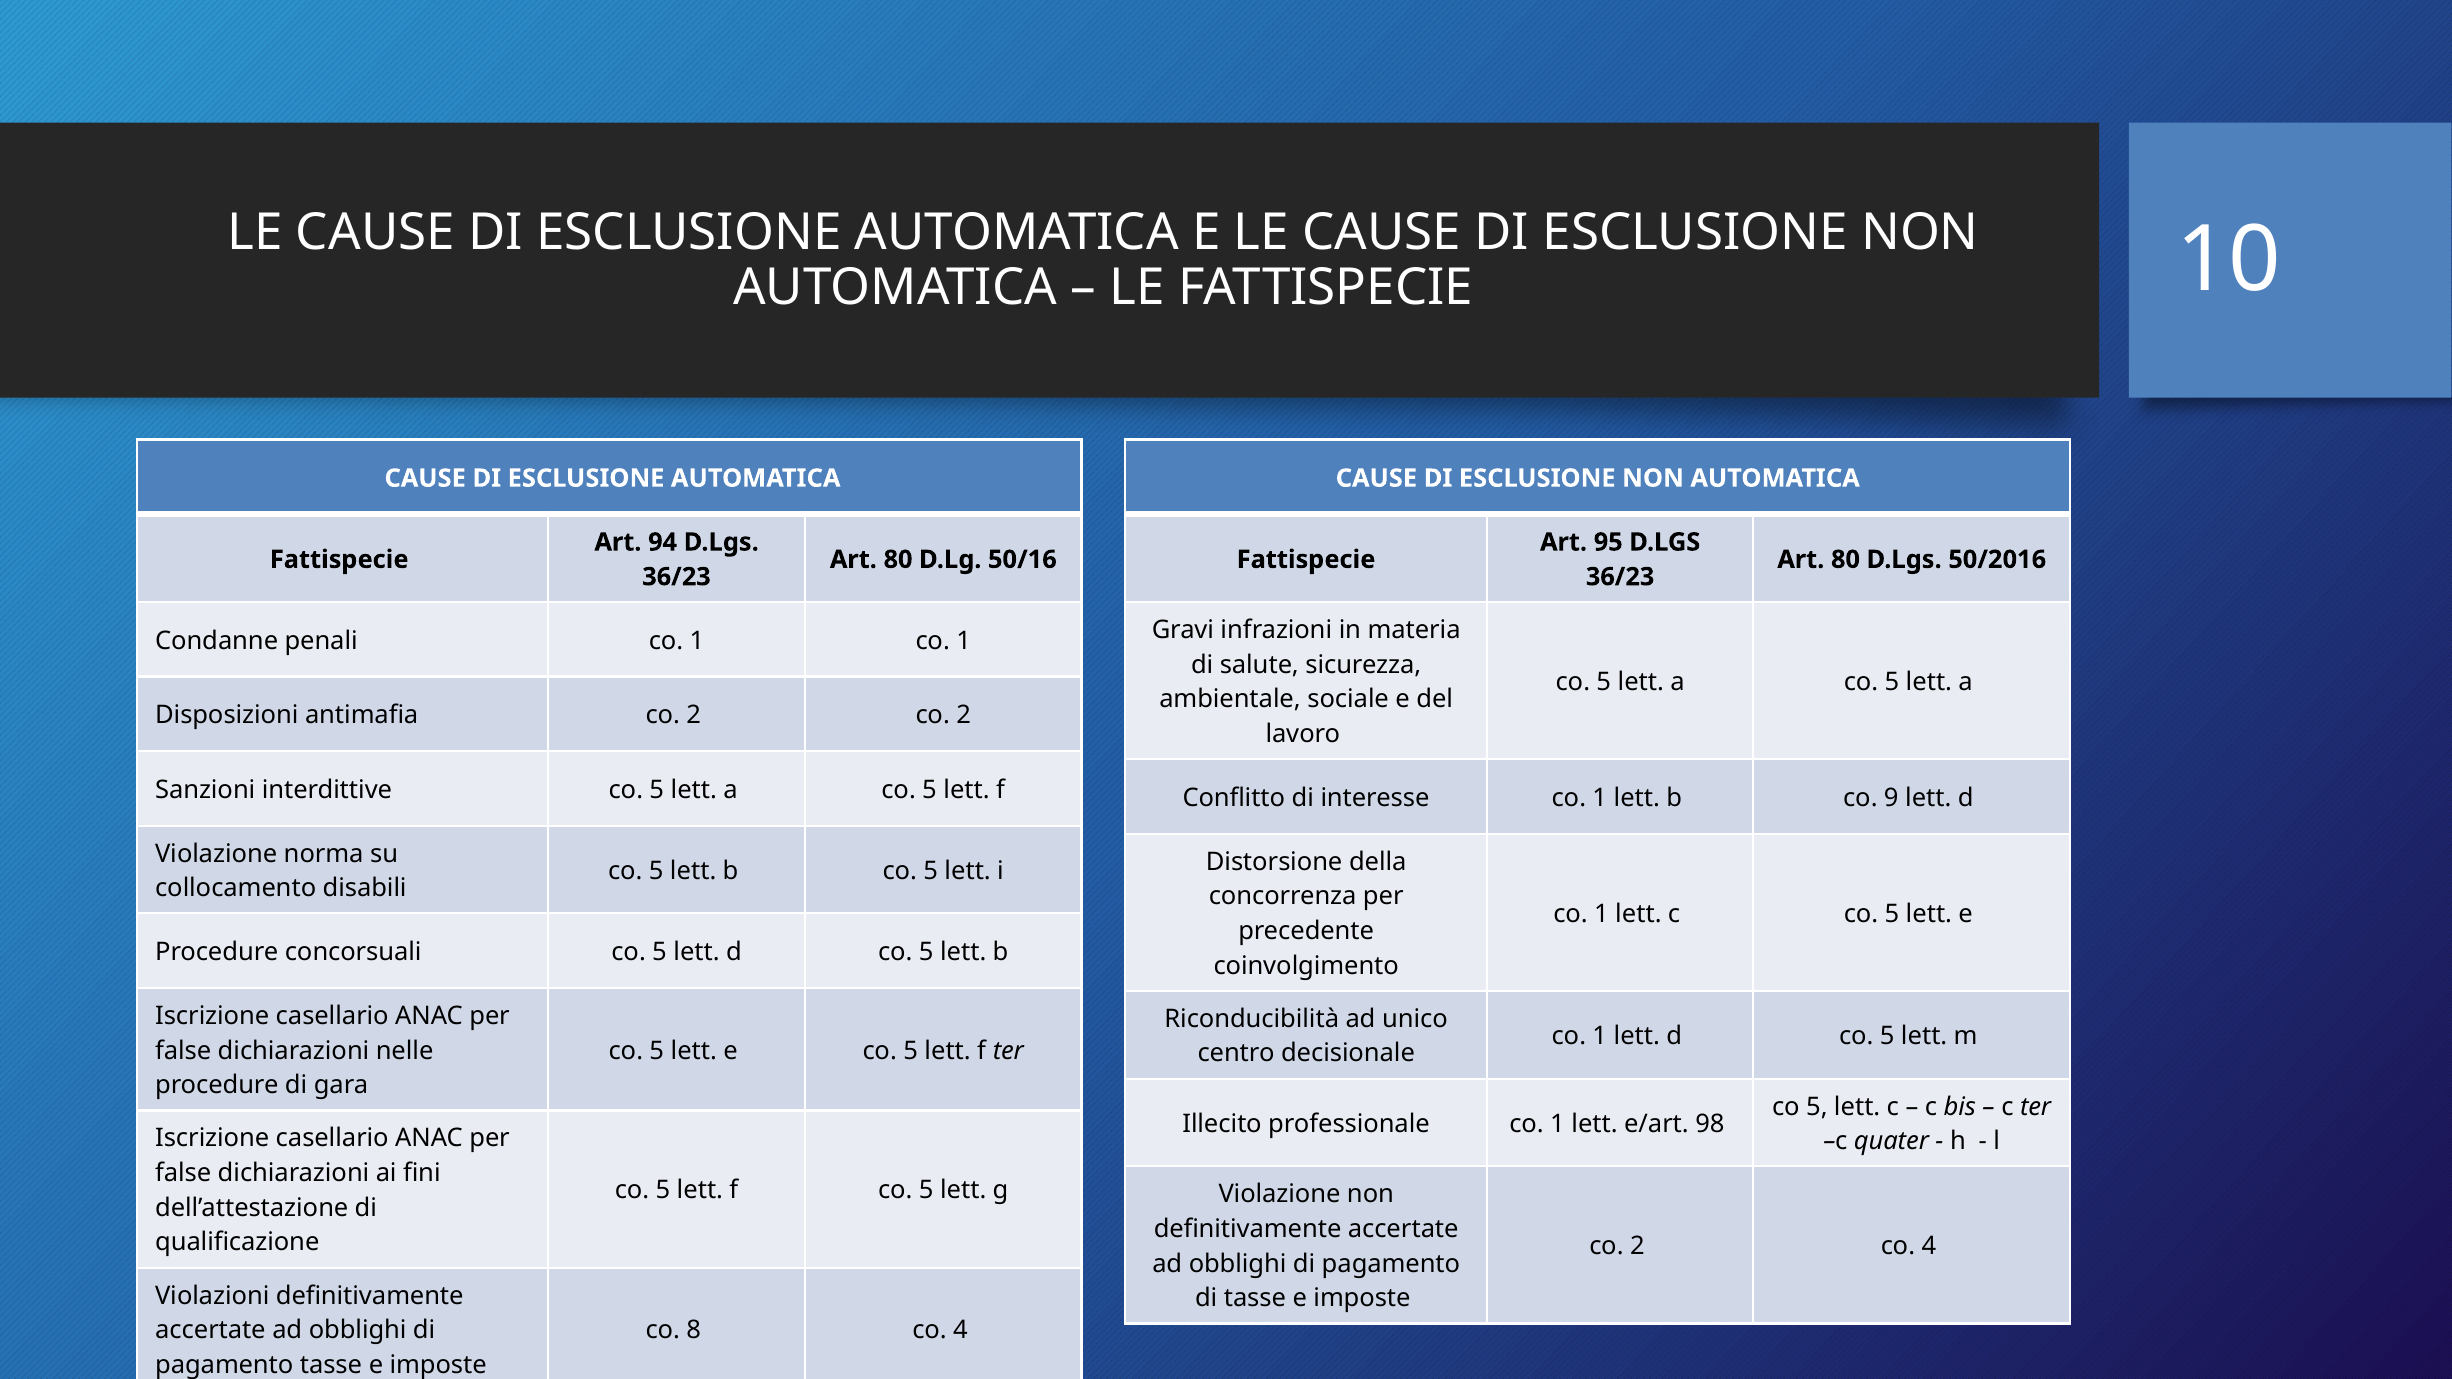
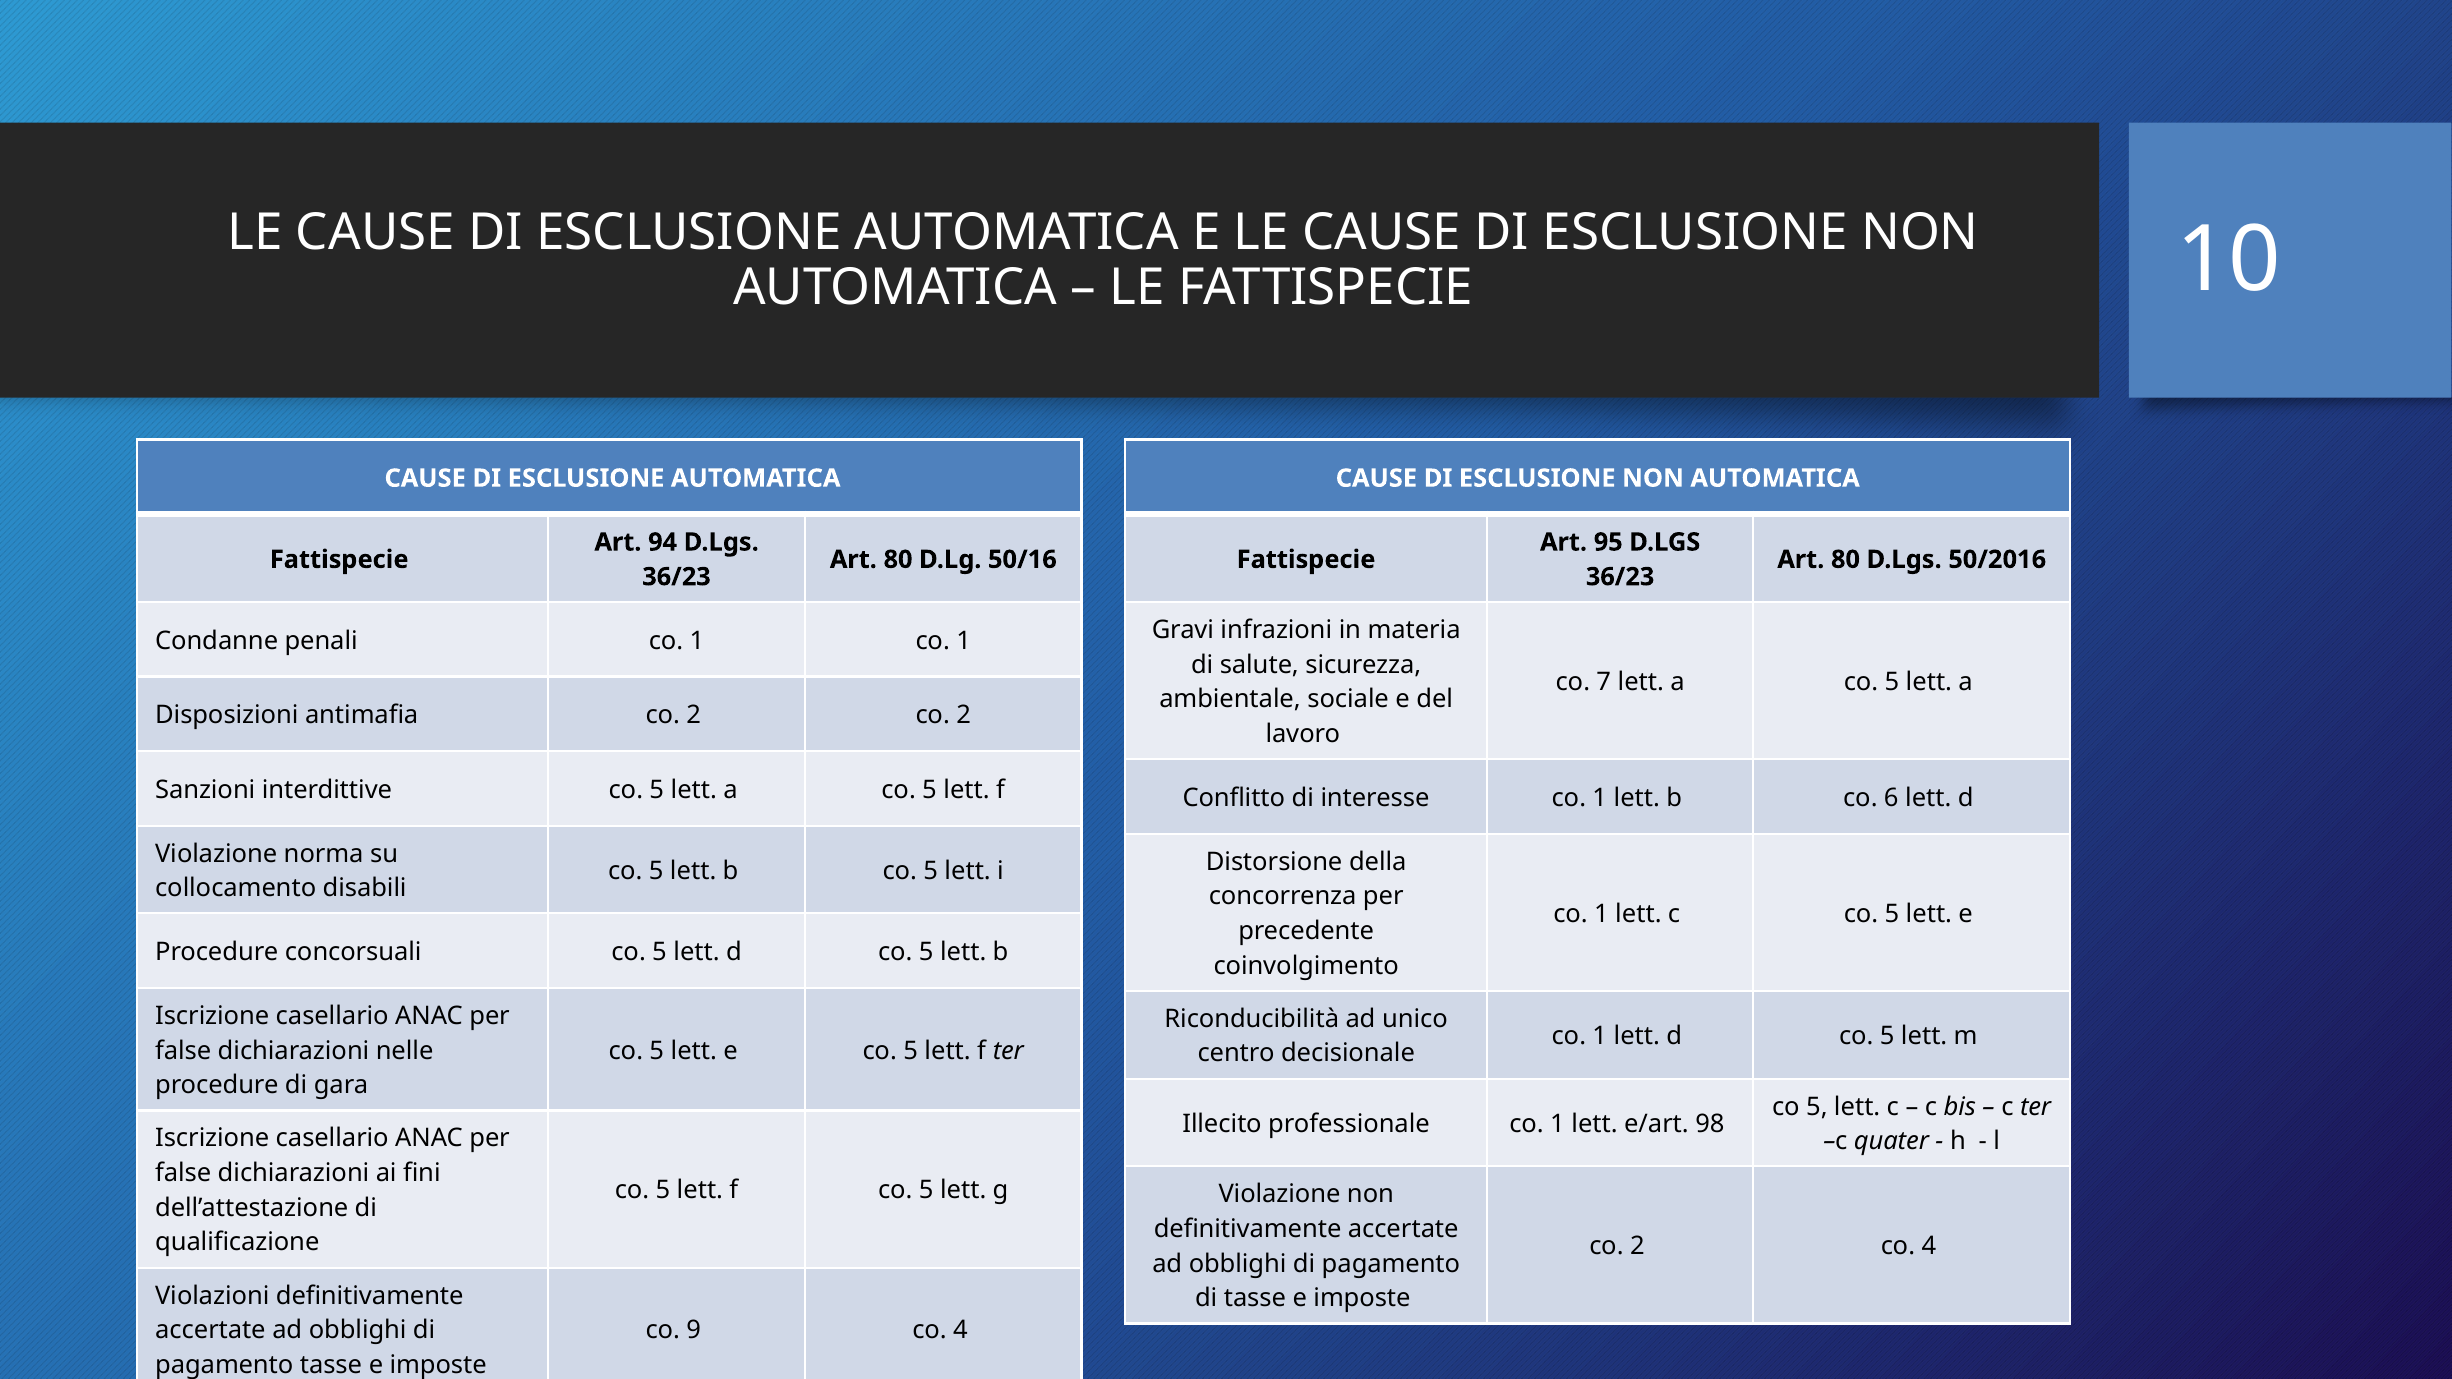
5 at (1604, 682): 5 -> 7
9: 9 -> 6
8: 8 -> 9
